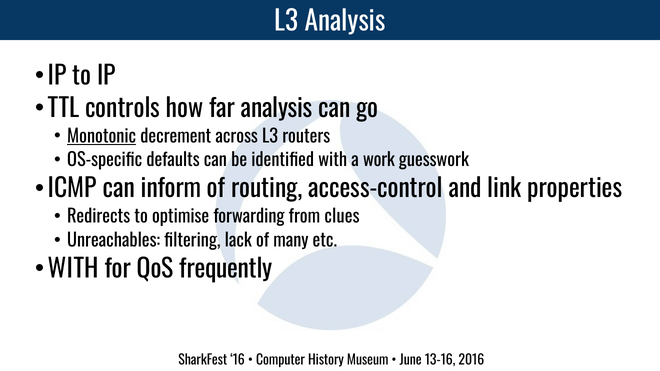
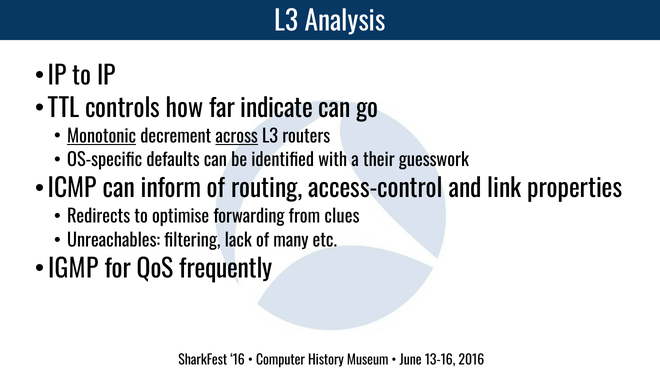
far analysis: analysis -> indicate
across underline: none -> present
work: work -> their
WITH at (73, 270): WITH -> IGMP
